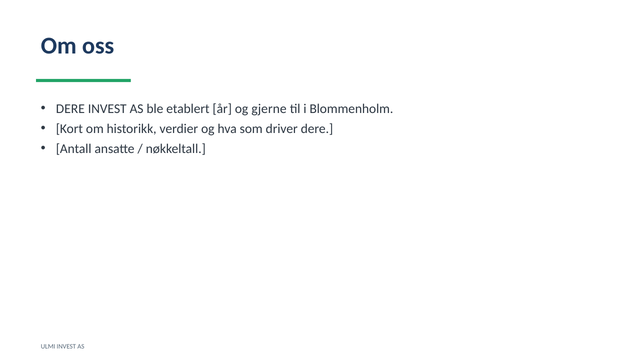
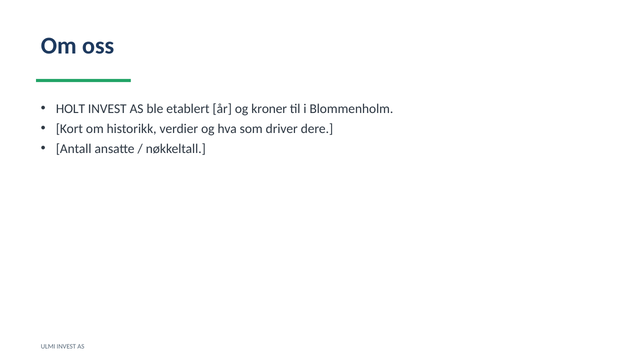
DERE at (70, 109): DERE -> HOLT
gjerne: gjerne -> kroner
